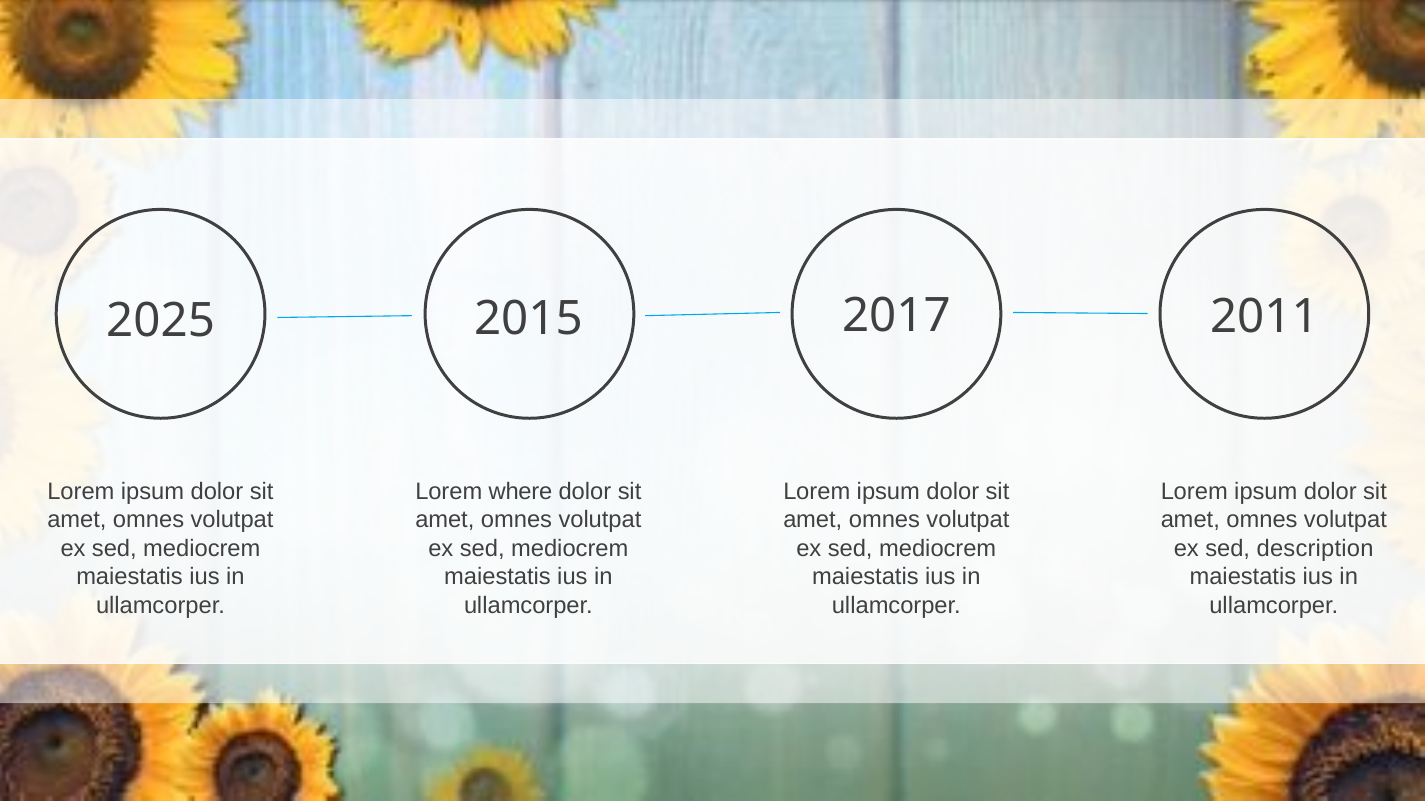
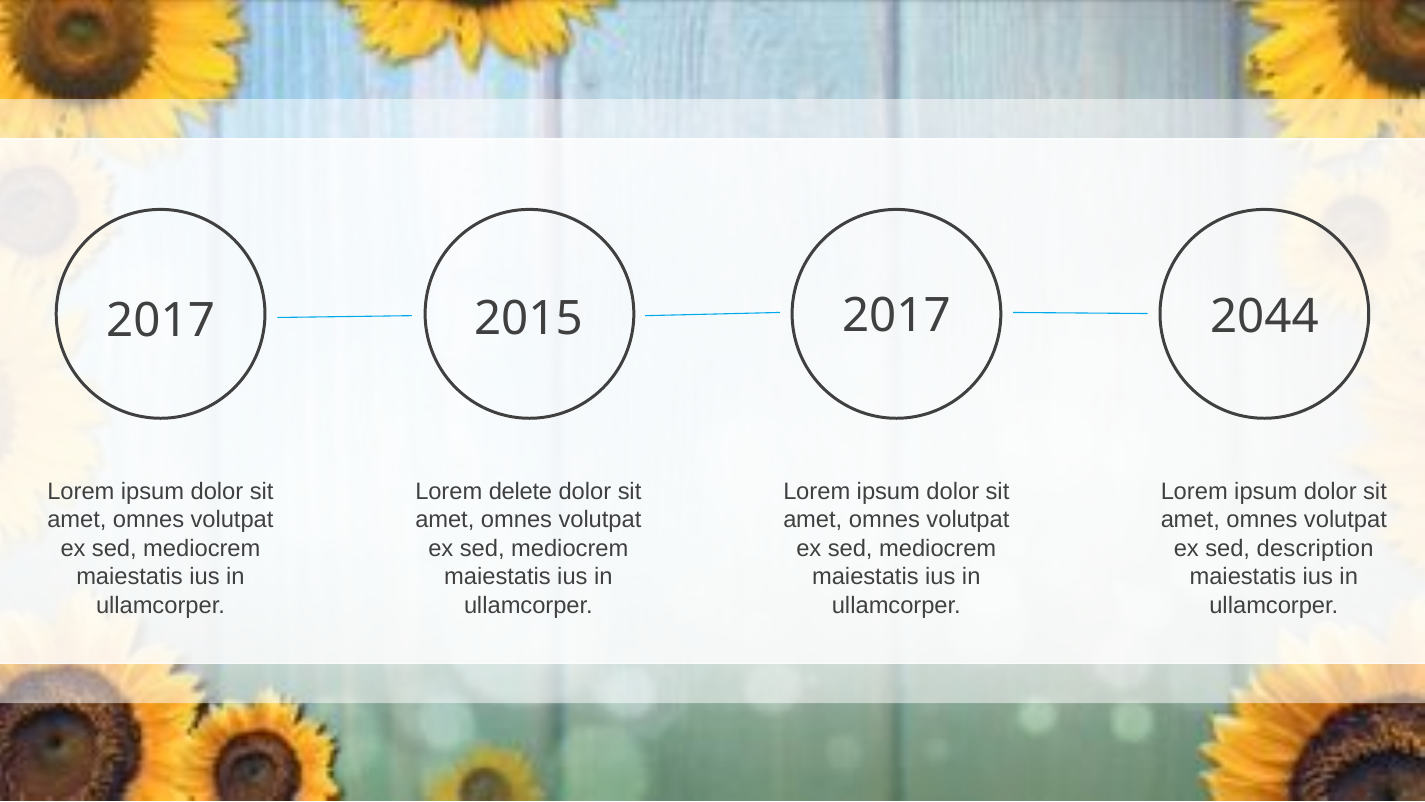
2025 at (161, 321): 2025 -> 2017
2011: 2011 -> 2044
where: where -> delete
